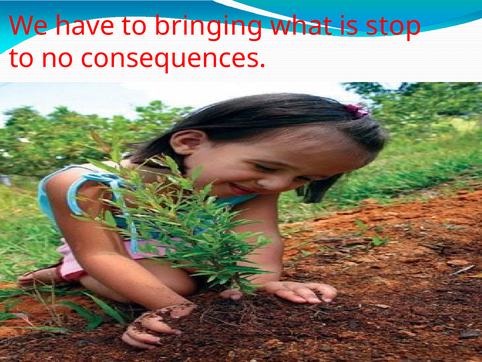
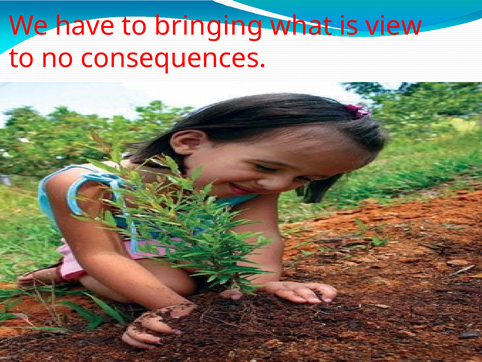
stop: stop -> view
